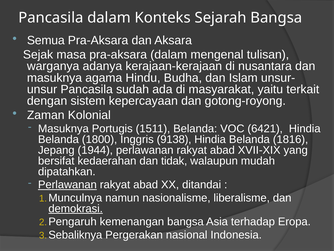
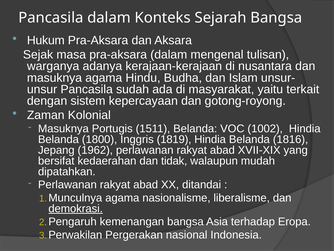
Semua: Semua -> Hukum
6421: 6421 -> 1002
9138: 9138 -> 1819
1944: 1944 -> 1962
Perlawanan at (67, 184) underline: present -> none
Munculnya namun: namun -> agama
Sebaliknya: Sebaliknya -> Perwakilan
